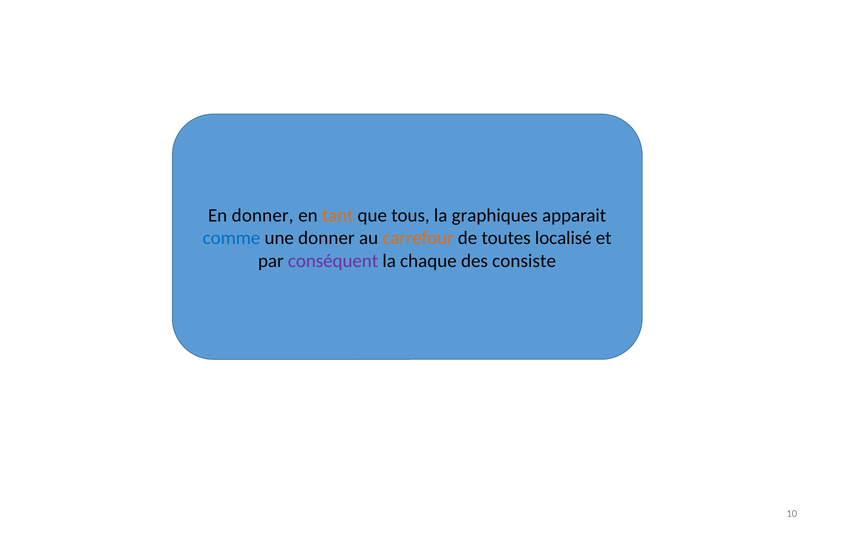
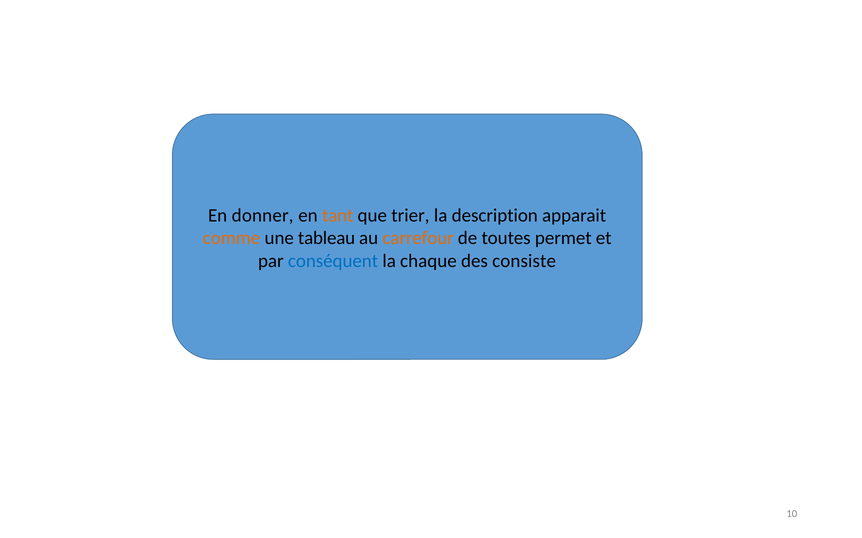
tous: tous -> trier
graphiques: graphiques -> description
comme colour: blue -> orange
une donner: donner -> tableau
localisé: localisé -> permet
conséquent colour: purple -> blue
